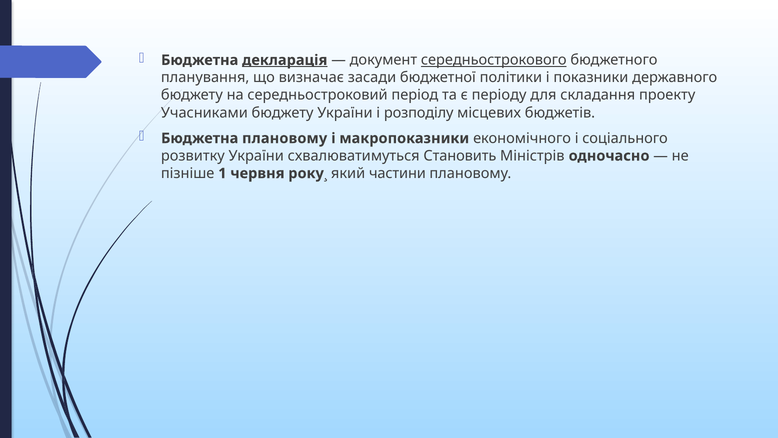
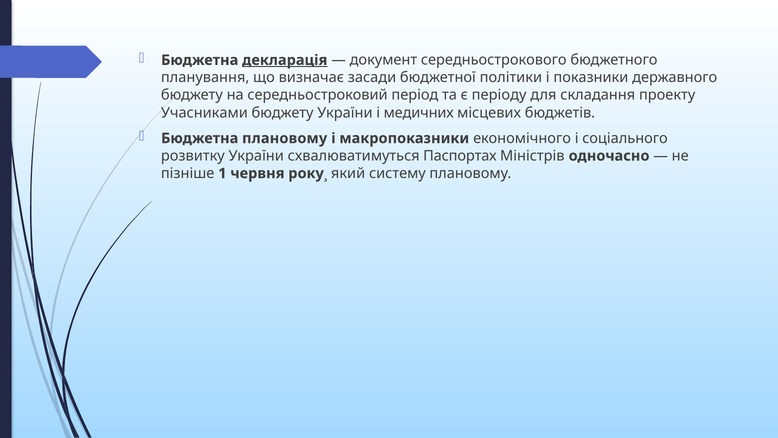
середньострокового underline: present -> none
розподілу: розподілу -> медичних
Становить: Становить -> Паспортах
частини: частини -> систему
